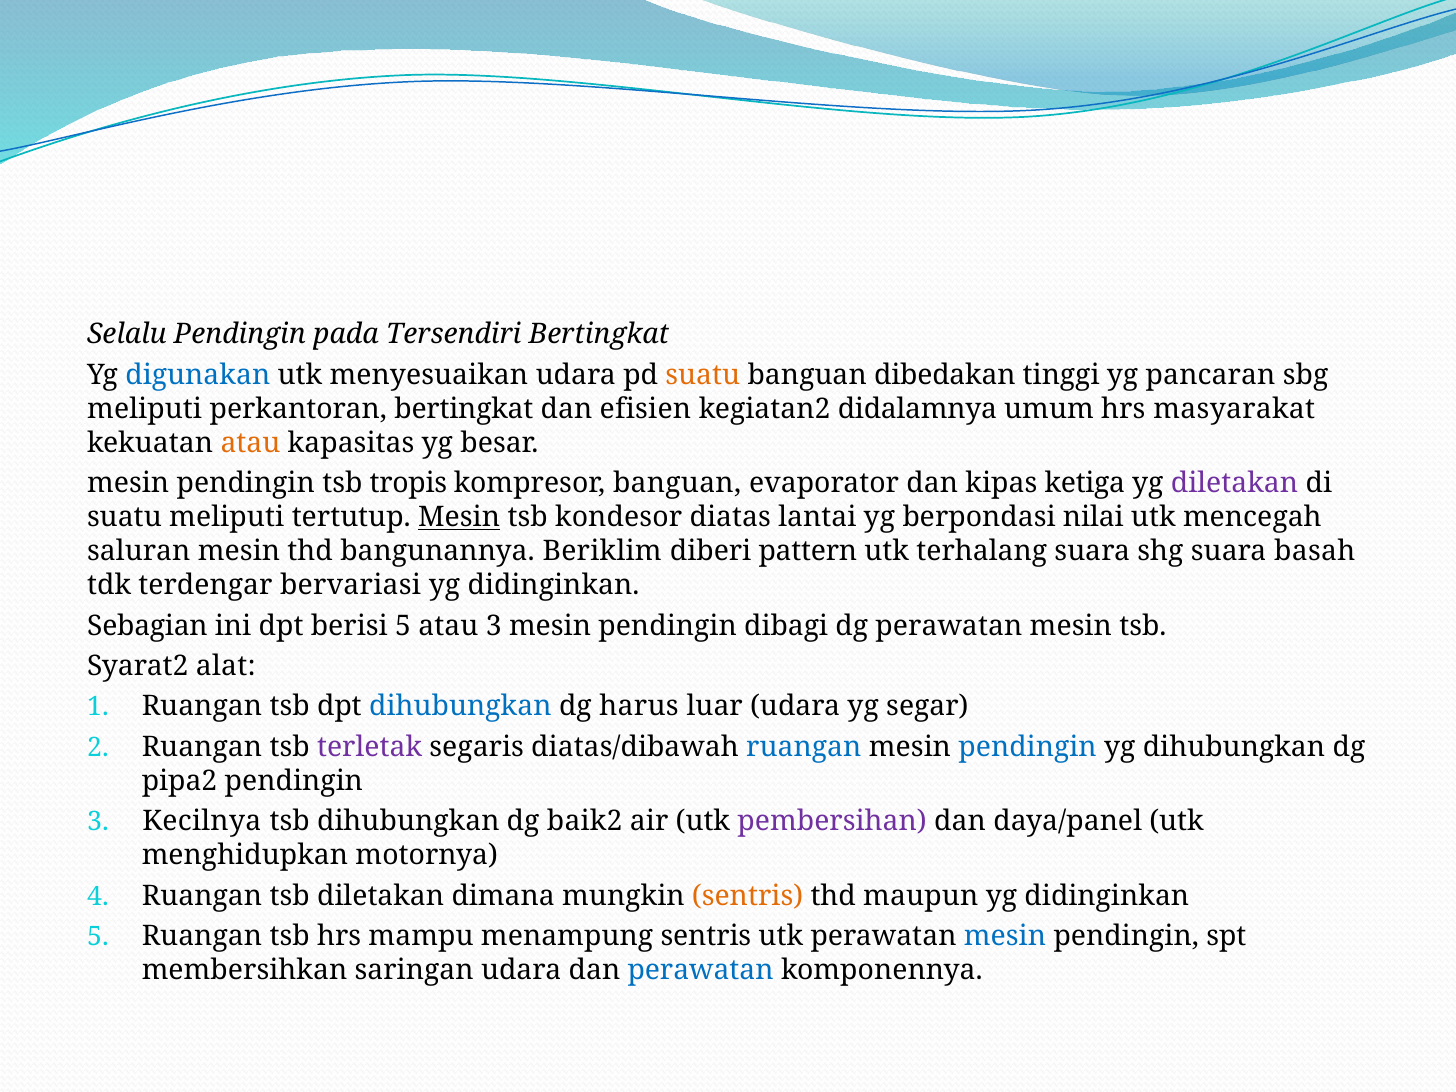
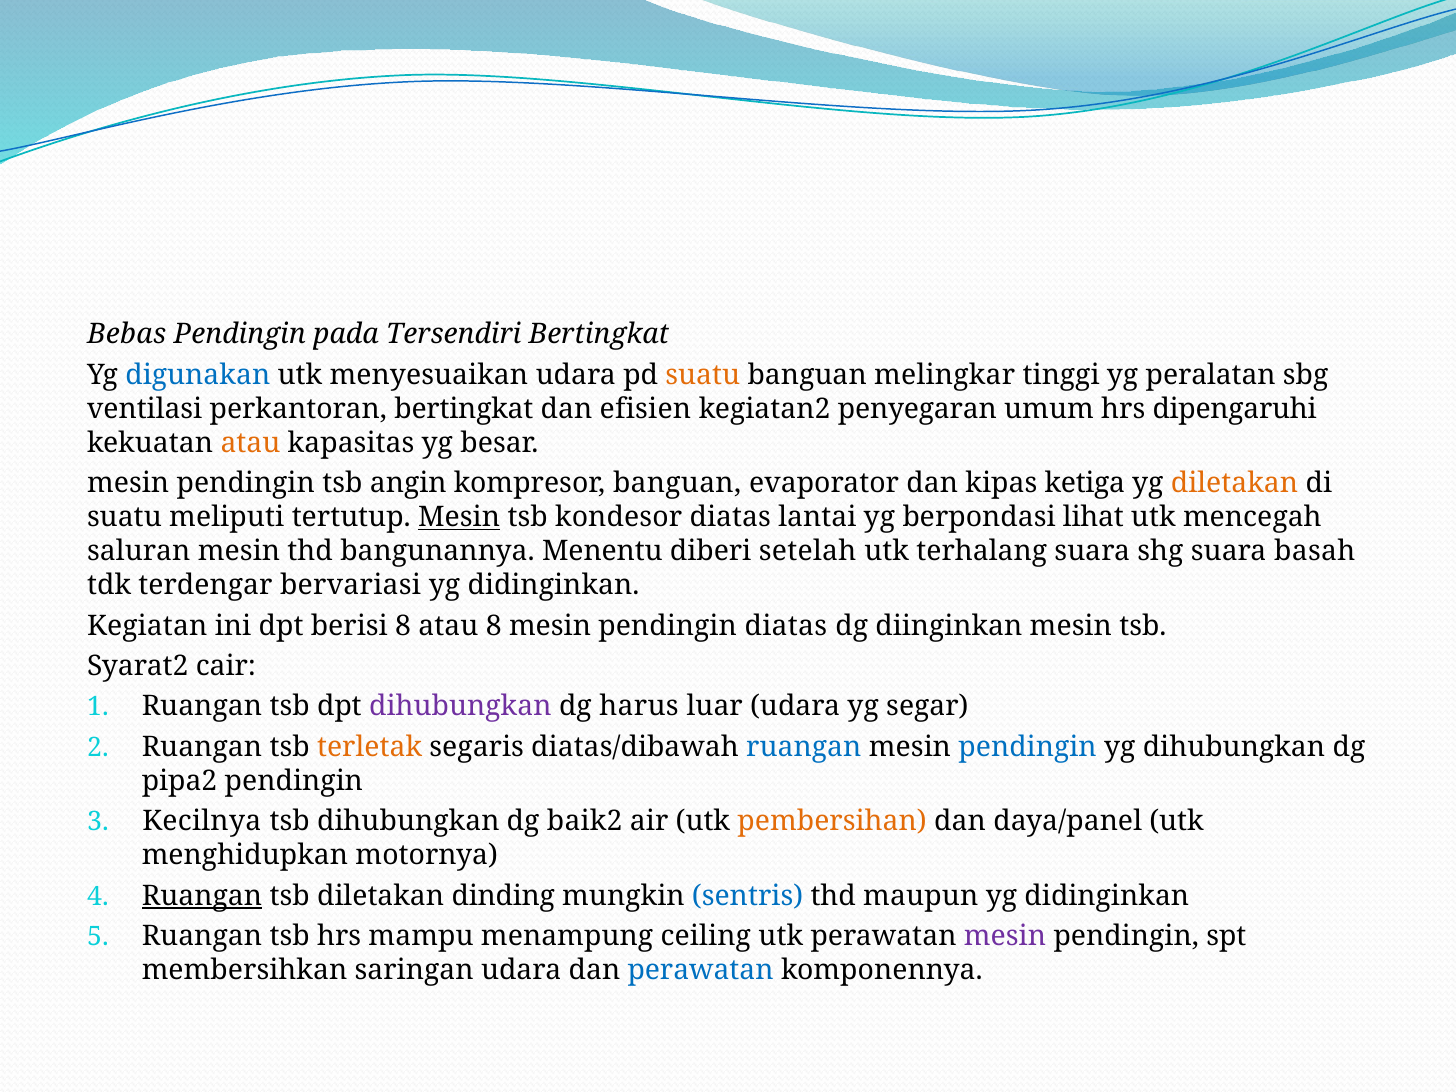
Selalu: Selalu -> Bebas
dibedakan: dibedakan -> melingkar
pancaran: pancaran -> peralatan
meliputi at (145, 409): meliputi -> ventilasi
didalamnya: didalamnya -> penyegaran
masyarakat: masyarakat -> dipengaruhi
tropis: tropis -> angin
diletakan at (1235, 483) colour: purple -> orange
nilai: nilai -> lihat
Beriklim: Beriklim -> Menentu
pattern: pattern -> setelah
Sebagian: Sebagian -> Kegiatan
berisi 5: 5 -> 8
atau 3: 3 -> 8
pendingin dibagi: dibagi -> diatas
dg perawatan: perawatan -> diinginkan
alat: alat -> cair
dihubungkan at (460, 707) colour: blue -> purple
terletak colour: purple -> orange
pembersihan colour: purple -> orange
Ruangan at (202, 896) underline: none -> present
dimana: dimana -> dinding
sentris at (748, 896) colour: orange -> blue
menampung sentris: sentris -> ceiling
mesin at (1005, 936) colour: blue -> purple
